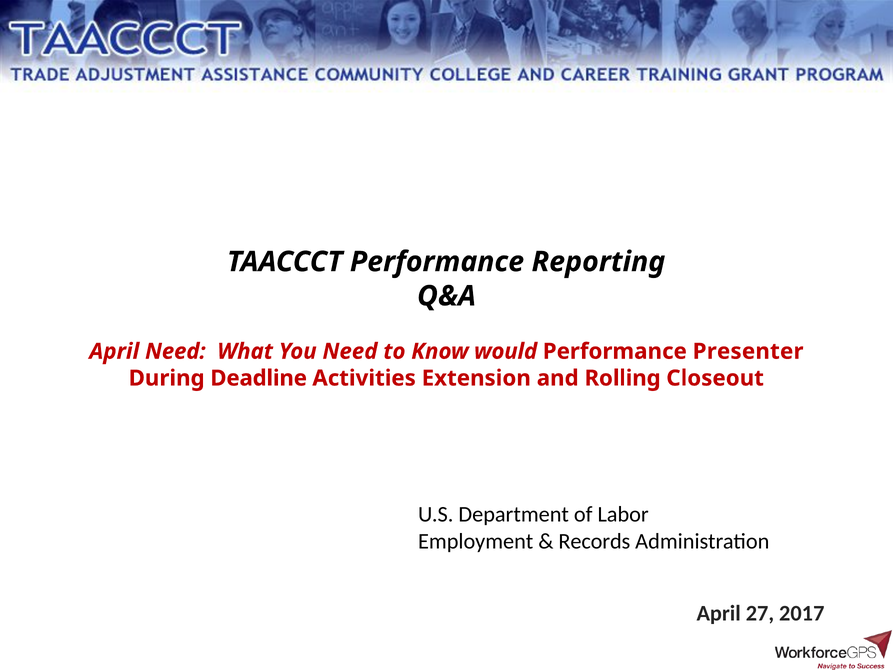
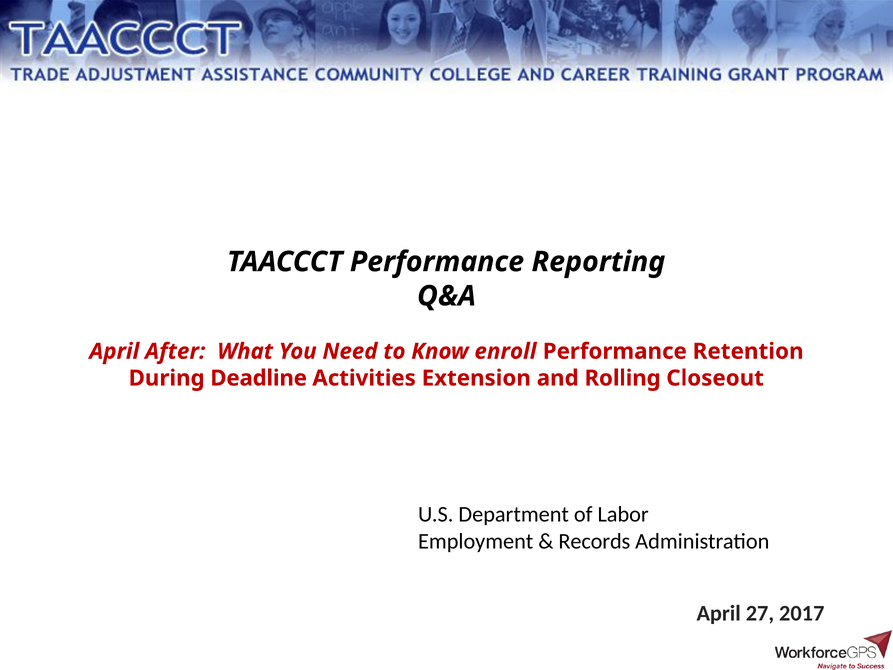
April Need: Need -> After
would: would -> enroll
Presenter: Presenter -> Retention
